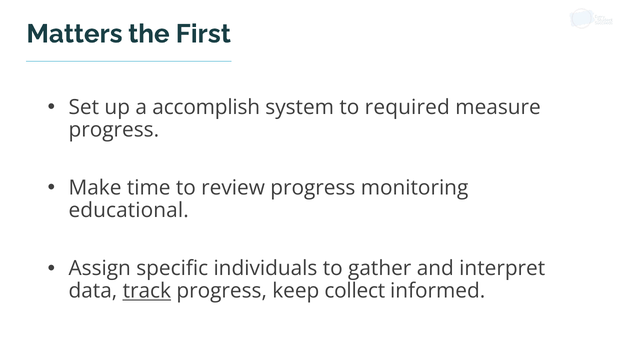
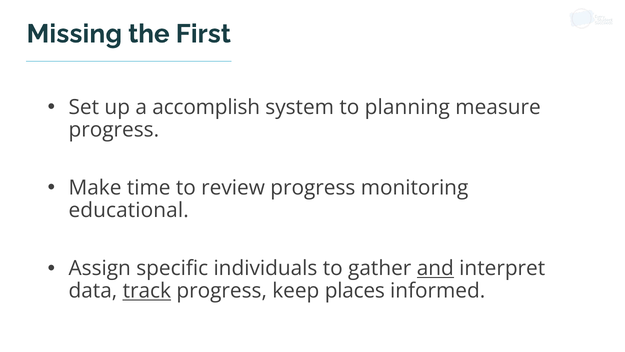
Matters: Matters -> Missing
required: required -> planning
and underline: none -> present
collect: collect -> places
